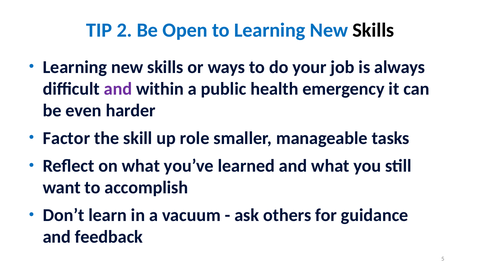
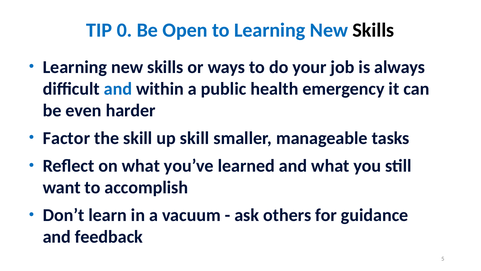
2: 2 -> 0
and at (118, 89) colour: purple -> blue
up role: role -> skill
